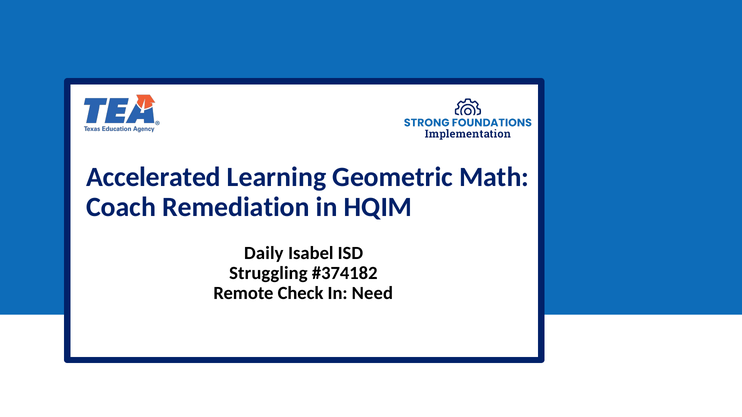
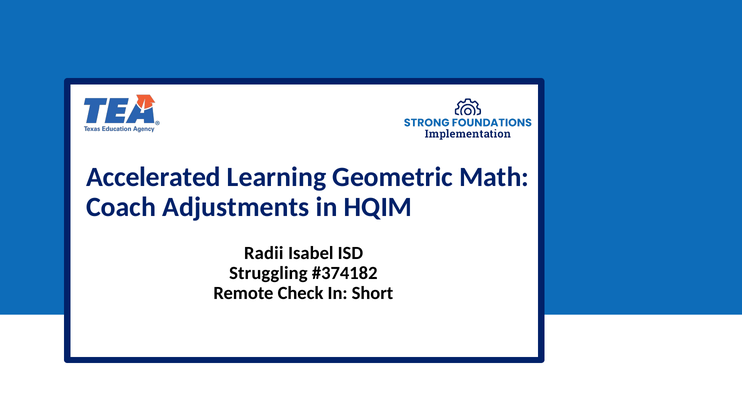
Remediation: Remediation -> Adjustments
Daily: Daily -> Radii
Need: Need -> Short
